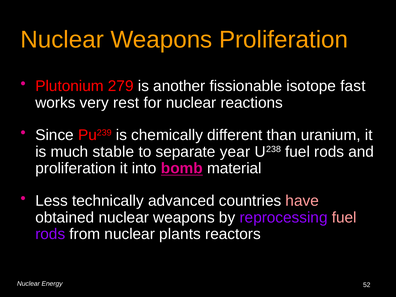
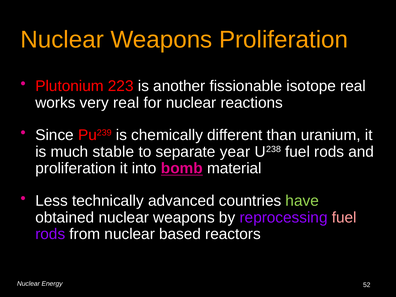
279: 279 -> 223
isotope fast: fast -> real
very rest: rest -> real
have colour: pink -> light green
plants: plants -> based
